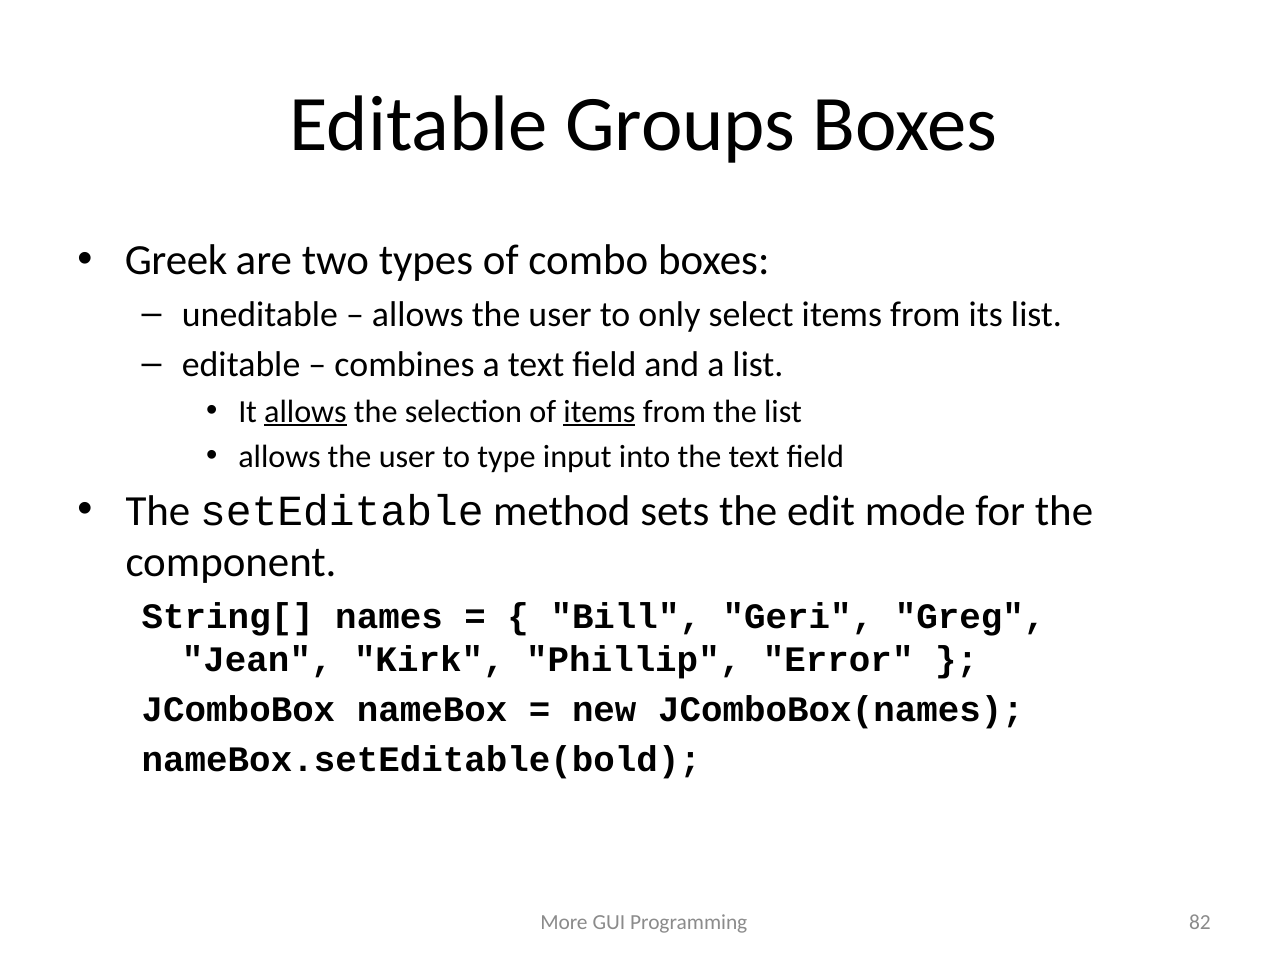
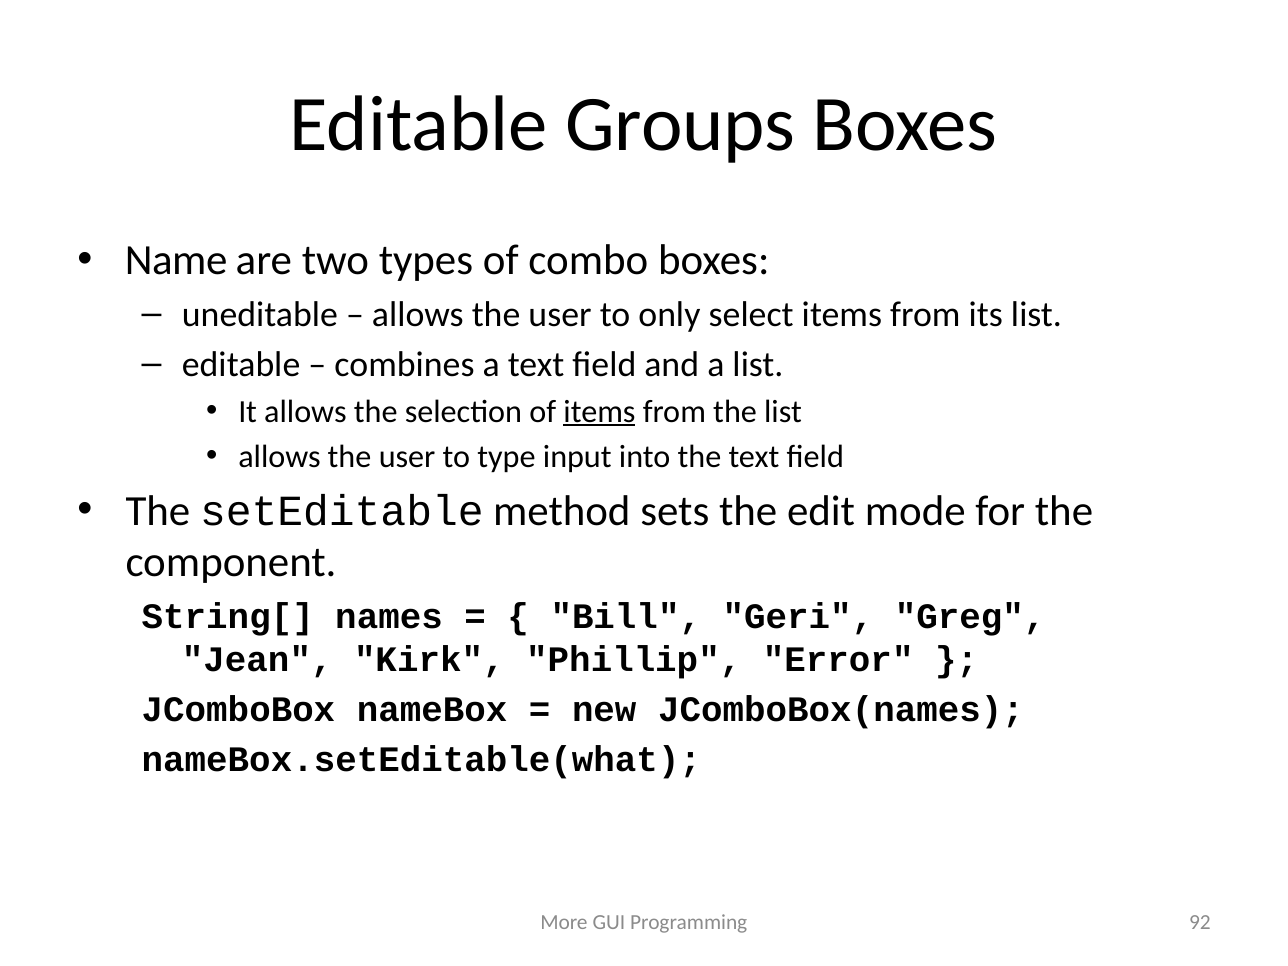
Greek: Greek -> Name
allows at (305, 412) underline: present -> none
nameBox.setEditable(bold: nameBox.setEditable(bold -> nameBox.setEditable(what
82: 82 -> 92
